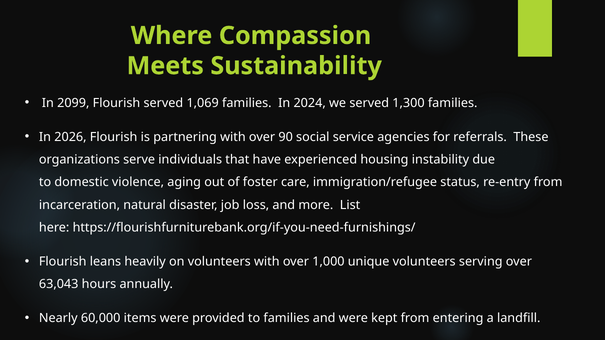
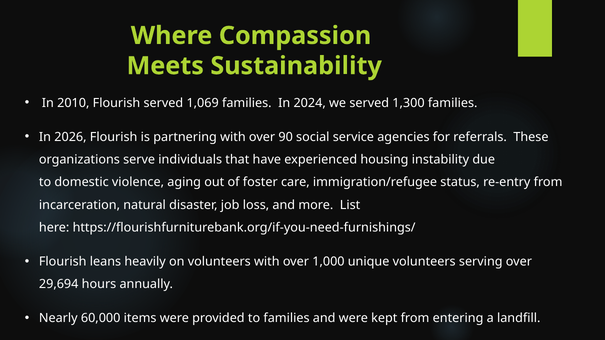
2099: 2099 -> 2010
63,043: 63,043 -> 29,694
